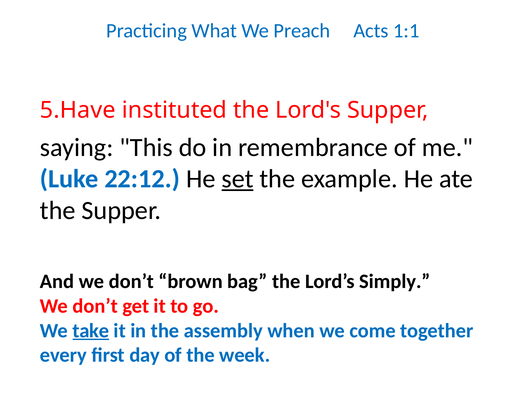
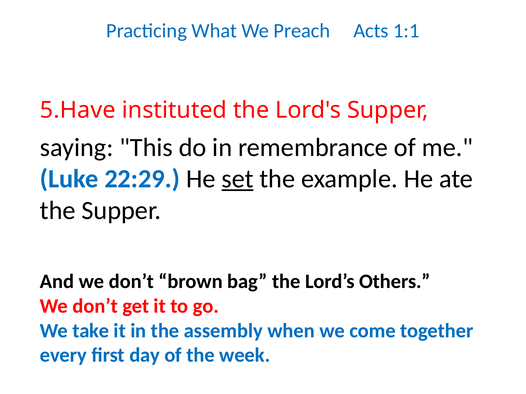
22:12: 22:12 -> 22:29
Simply: Simply -> Others
take underline: present -> none
